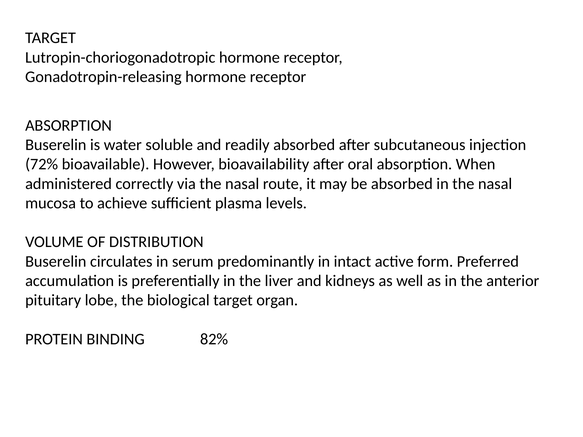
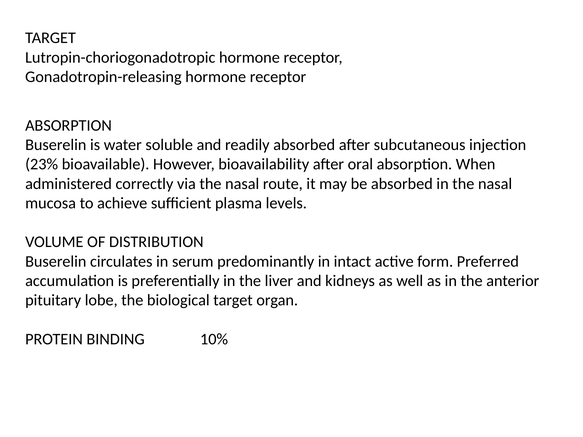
72%: 72% -> 23%
82%: 82% -> 10%
